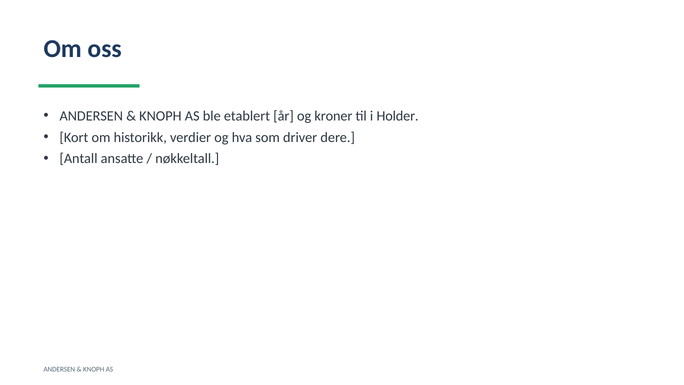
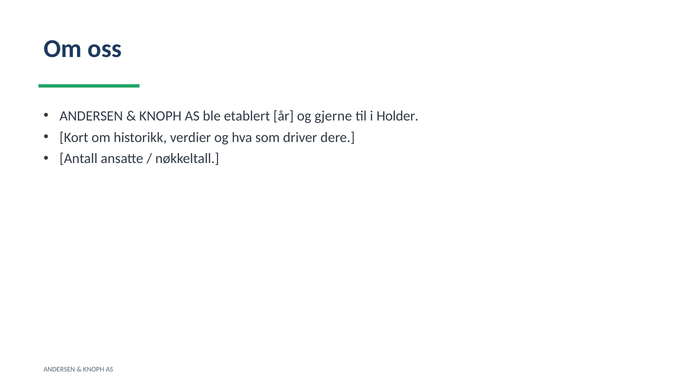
kroner: kroner -> gjerne
